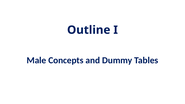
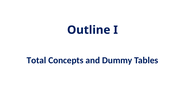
Male: Male -> Total
